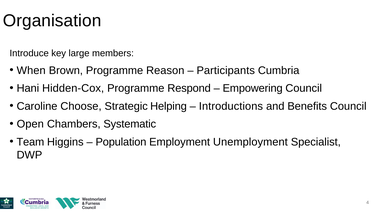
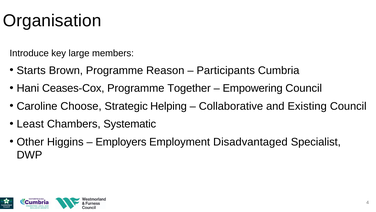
When: When -> Starts
Hidden-Cox: Hidden-Cox -> Ceases-Cox
Respond: Respond -> Together
Introductions: Introductions -> Collaborative
Benefits: Benefits -> Existing
Open: Open -> Least
Team: Team -> Other
Population: Population -> Employers
Unemployment: Unemployment -> Disadvantaged
